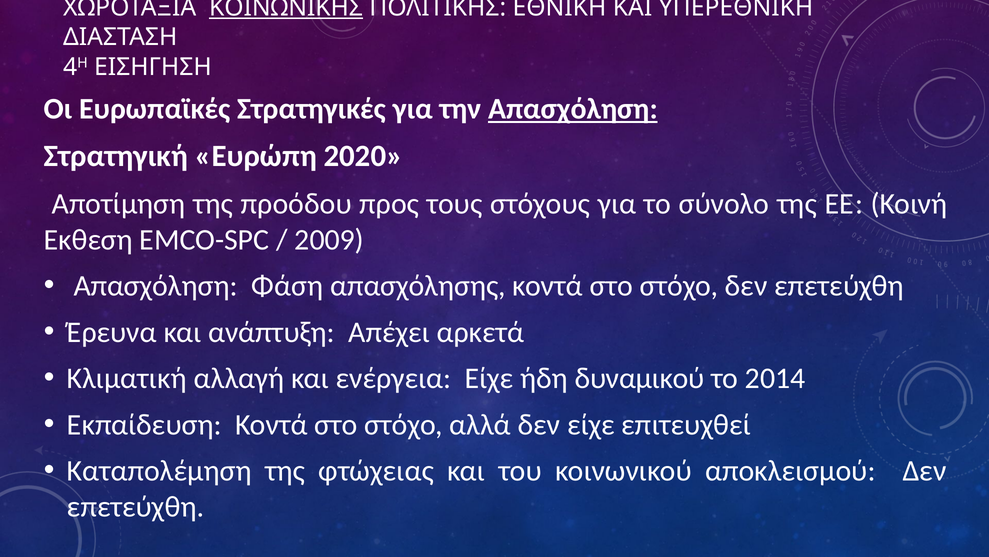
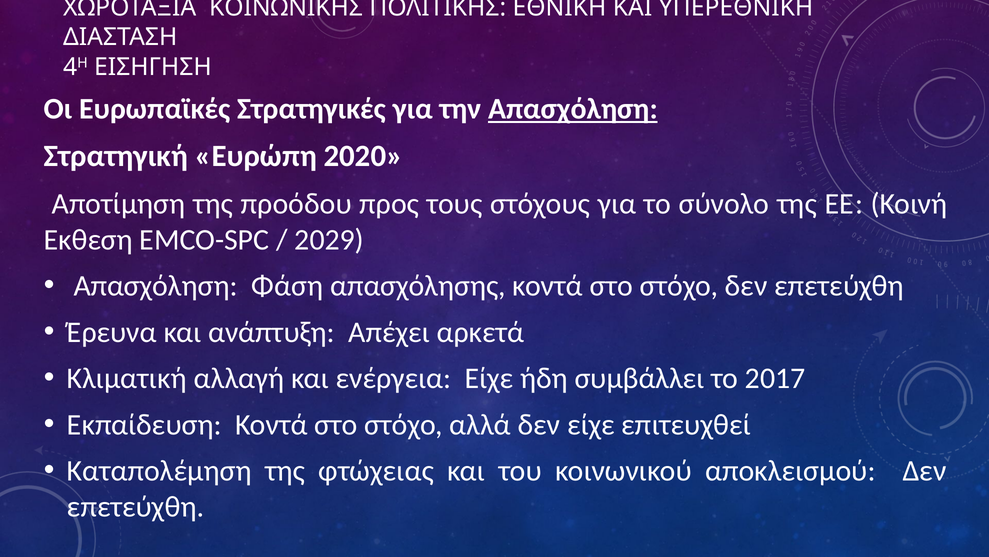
ΚΟΙΝΩΝΙΚΗΣ underline: present -> none
2009: 2009 -> 2029
δυναμικού: δυναμικού -> συμβάλλει
2014: 2014 -> 2017
